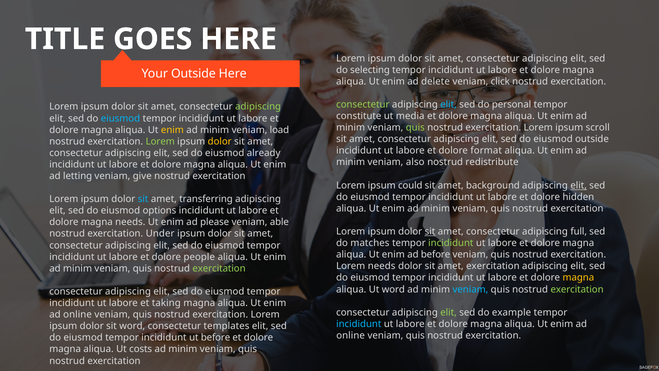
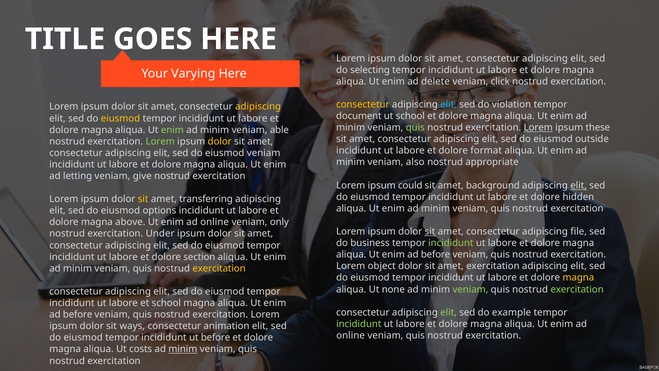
Your Outside: Outside -> Varying
consectetur at (363, 104) colour: light green -> yellow
personal: personal -> violation
adipiscing at (258, 107) colour: light green -> yellow
constitute: constitute -> document
ut media: media -> school
eiusmod at (120, 118) colour: light blue -> yellow
Lorem at (538, 128) underline: none -> present
scroll: scroll -> these
enim at (172, 130) colour: yellow -> light green
load: load -> able
eiusmod already: already -> veniam
redistribute: redistribute -> appropriate
sit at (143, 199) colour: light blue -> yellow
magna needs: needs -> above
please at (215, 222): please -> online
able: able -> only
full: full -> file
matches: matches -> business
people: people -> section
Lorem needs: needs -> object
exercitation at (219, 268) colour: light green -> yellow
Ut word: word -> none
veniam at (470, 289) colour: light blue -> light green
et taking: taking -> school
online at (78, 314): online -> before
incididunt at (359, 324) colour: light blue -> light green
sit word: word -> ways
templates: templates -> animation
minim at (183, 349) underline: none -> present
